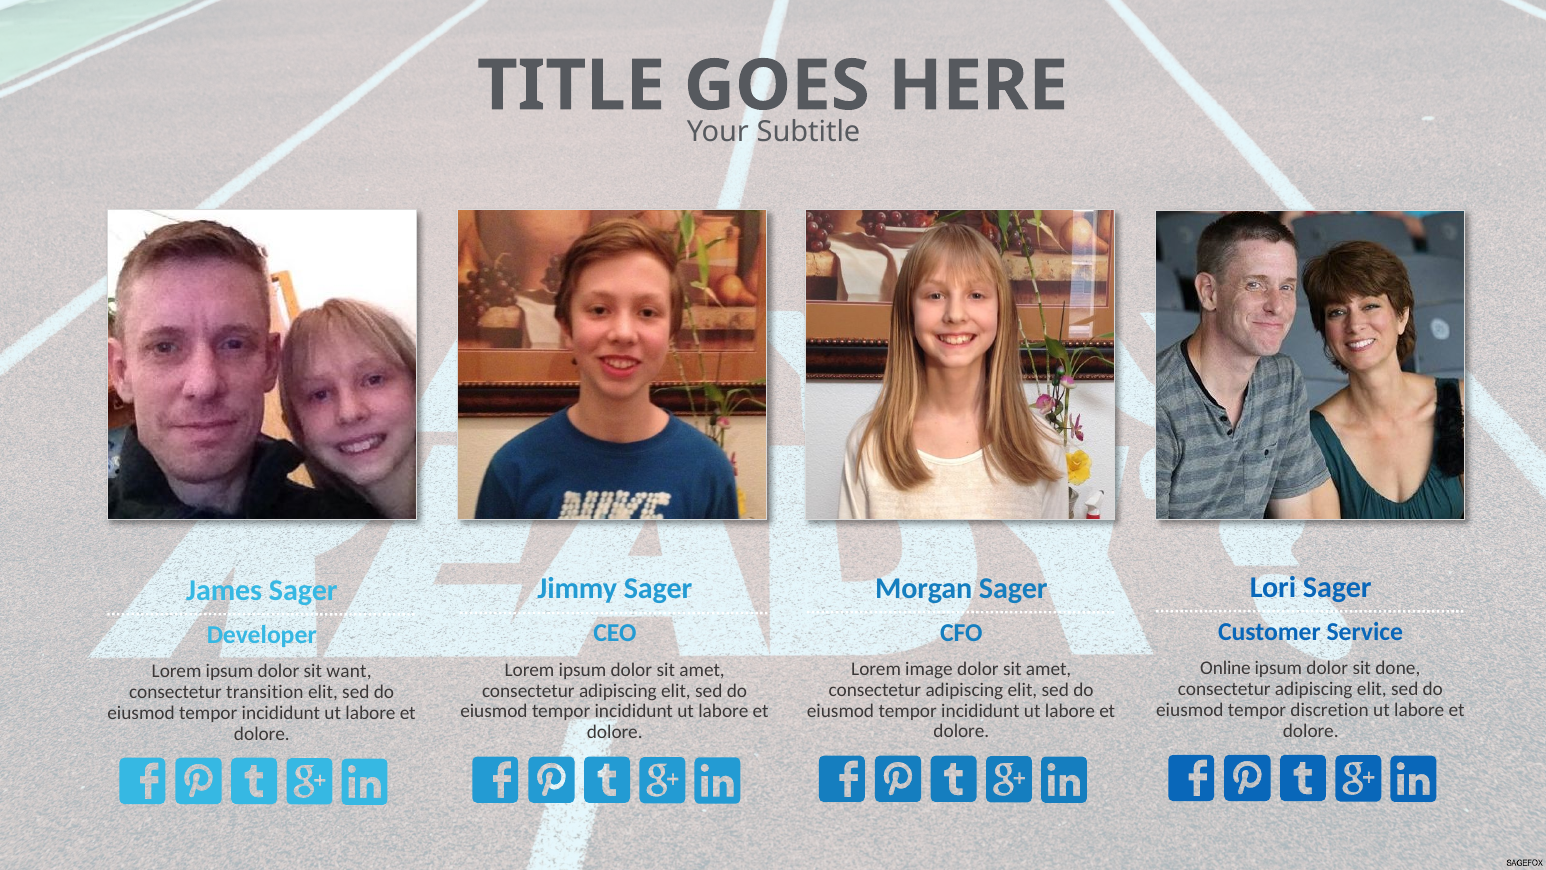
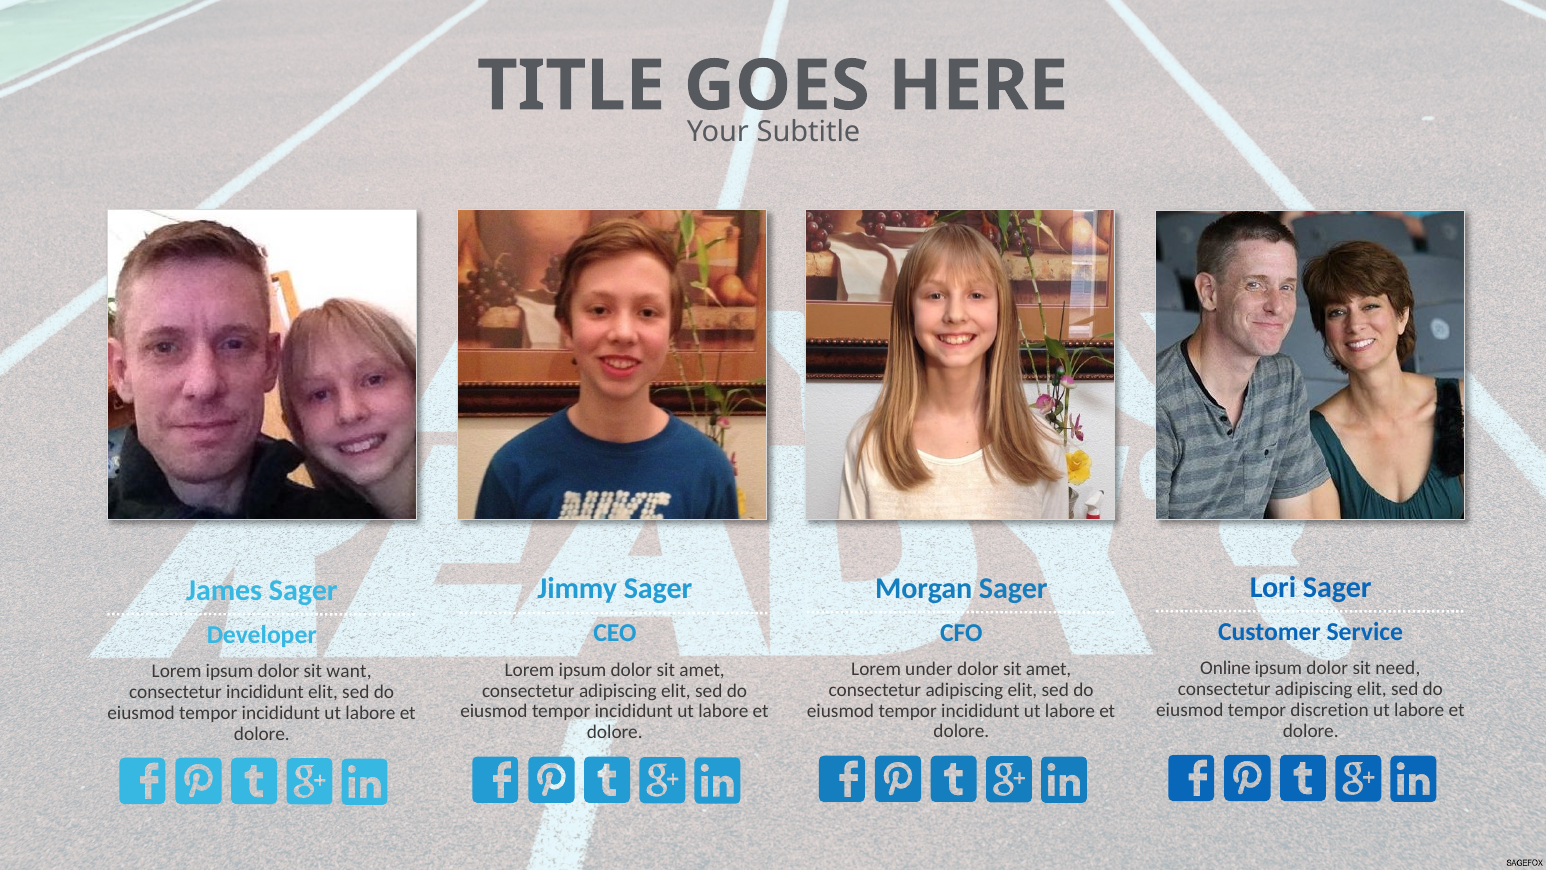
done: done -> need
image: image -> under
consectetur transition: transition -> incididunt
